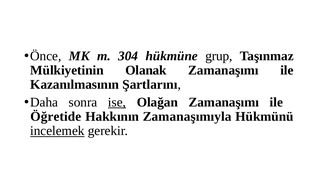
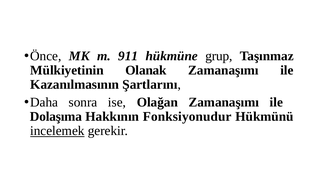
304: 304 -> 911
ise underline: present -> none
Öğretide: Öğretide -> Dolaşıma
Zamanaşımıyla: Zamanaşımıyla -> Fonksiyonudur
